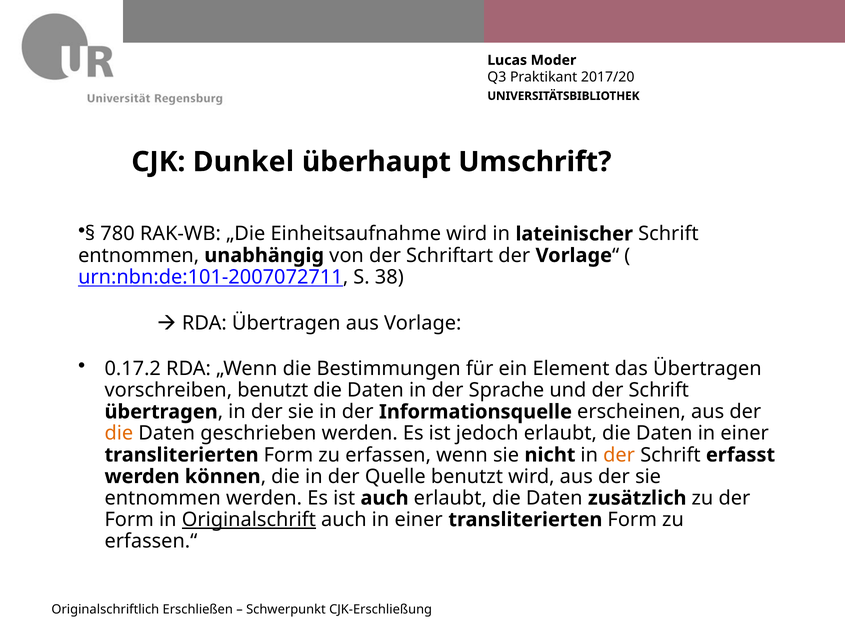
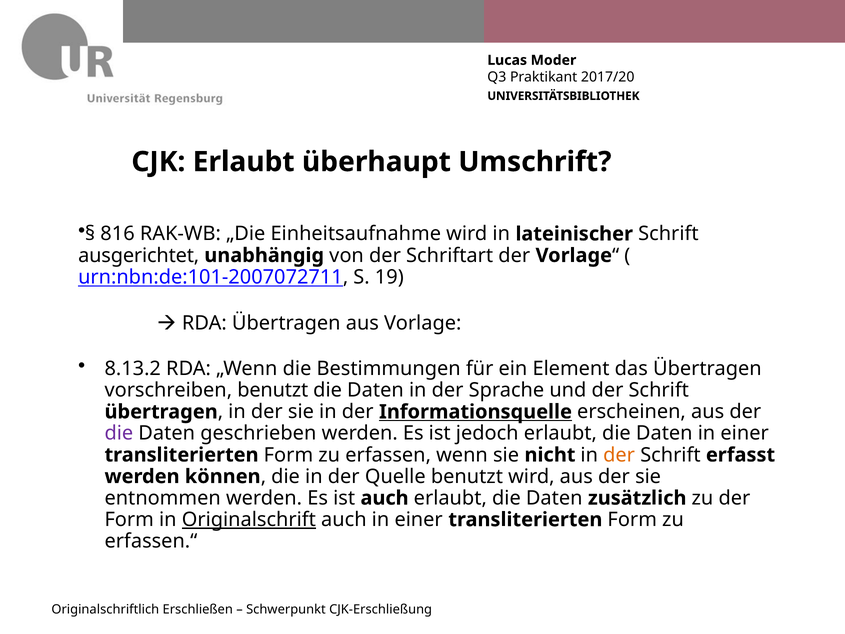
CJK Dunkel: Dunkel -> Erlaubt
780: 780 -> 816
entnommen at (139, 255): entnommen -> ausgerichtet
38: 38 -> 19
0.17.2: 0.17.2 -> 8.13.2
Informationsquelle underline: none -> present
die at (119, 433) colour: orange -> purple
